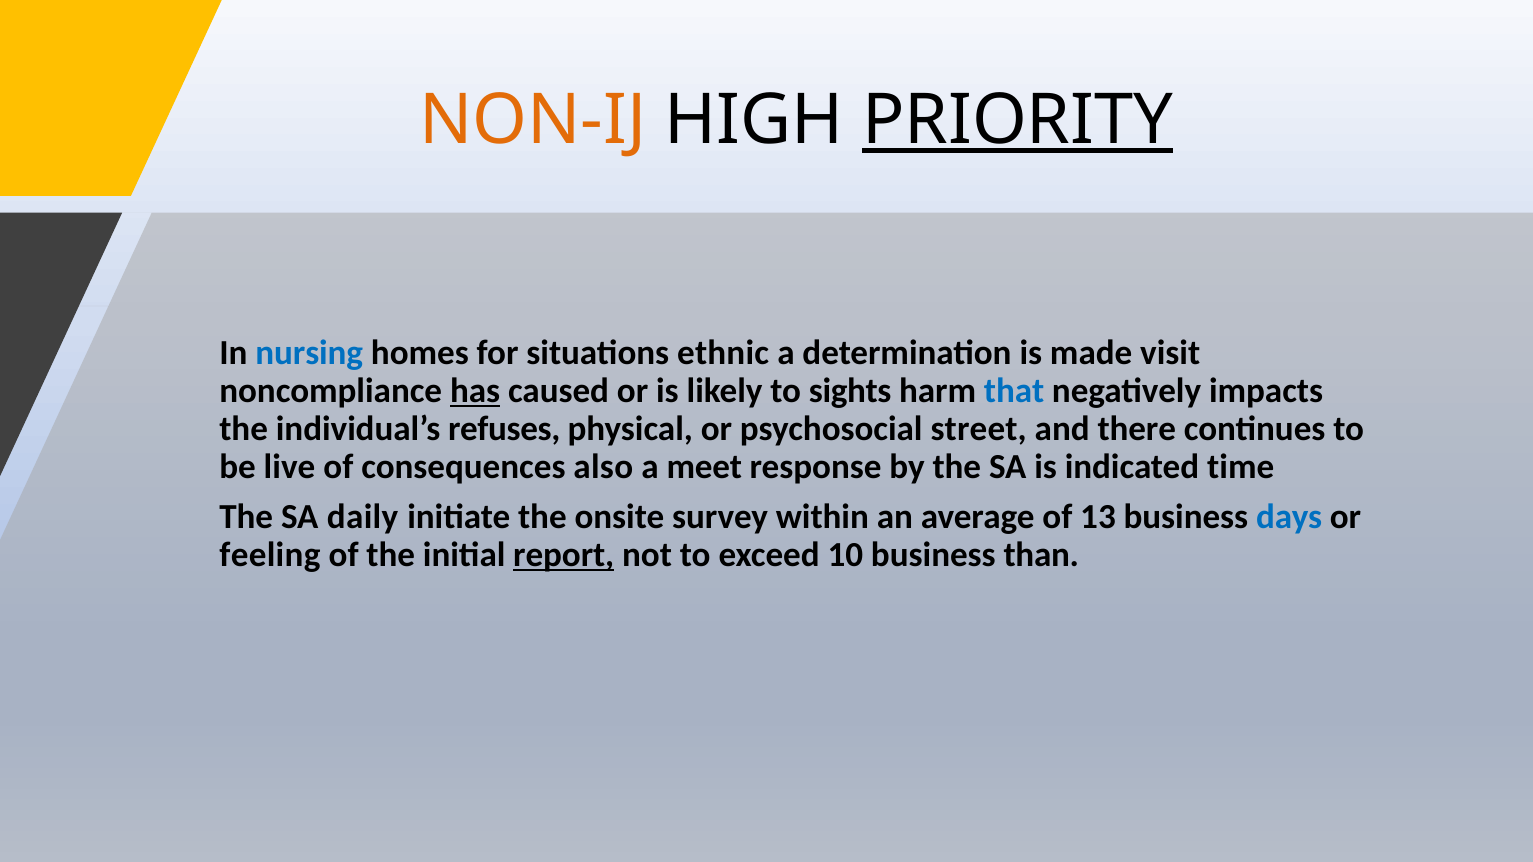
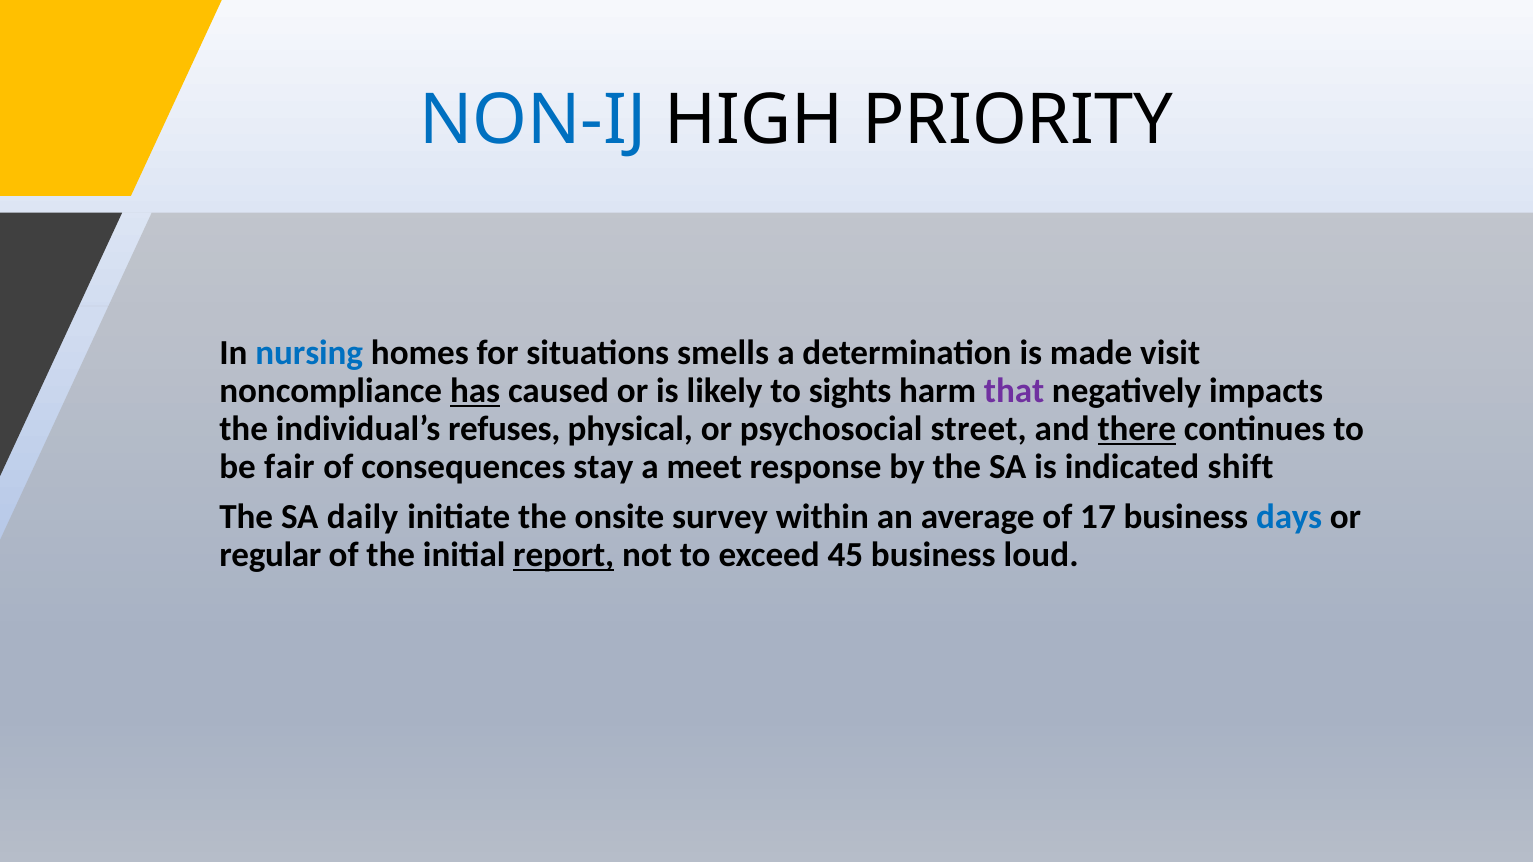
NON-IJ colour: orange -> blue
PRIORITY underline: present -> none
ethnic: ethnic -> smells
that colour: blue -> purple
there underline: none -> present
live: live -> fair
also: also -> stay
time: time -> shift
13: 13 -> 17
feeling: feeling -> regular
10: 10 -> 45
than: than -> loud
